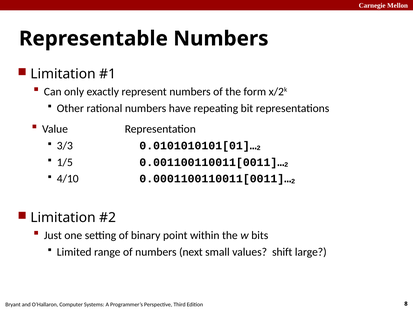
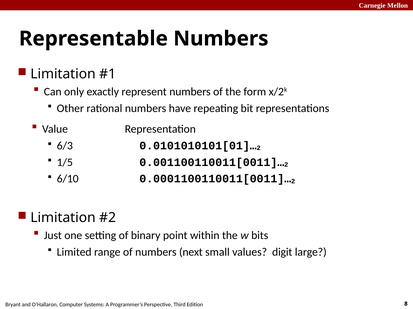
3/3: 3/3 -> 6/3
4/10: 4/10 -> 6/10
shift: shift -> digit
